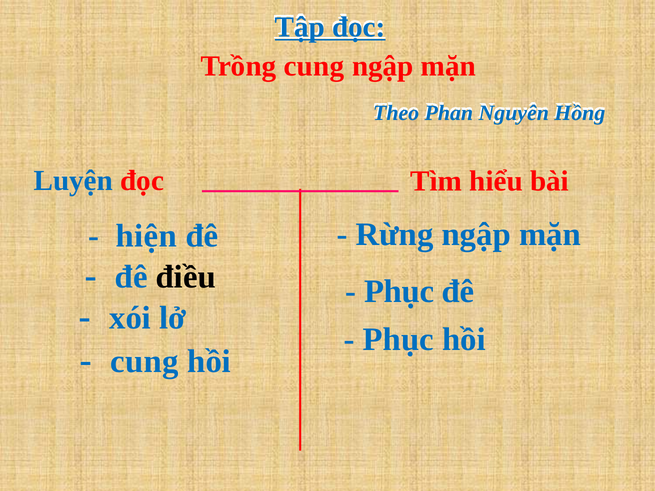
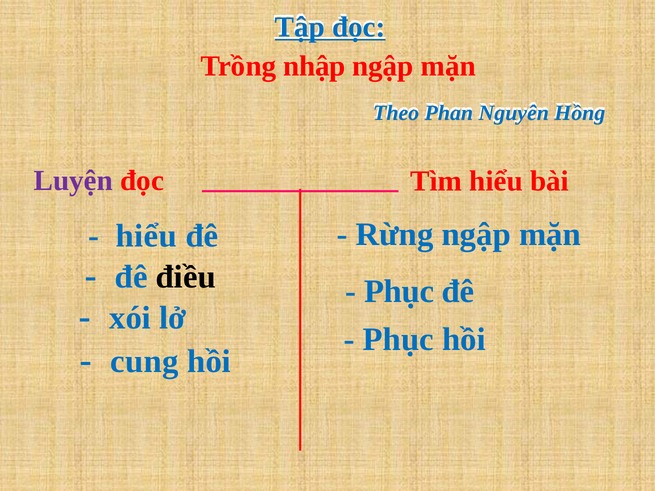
Trồng cung: cung -> nhập
Luyện colour: blue -> purple
hiện at (146, 236): hiện -> hiểu
